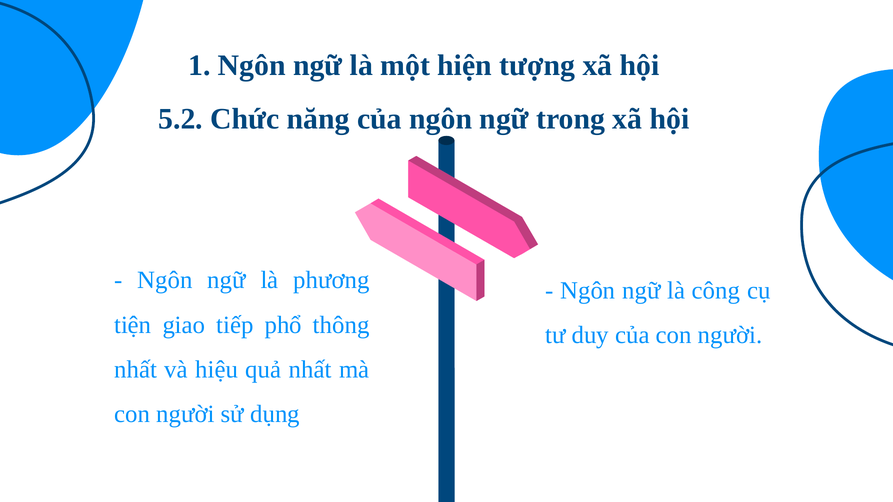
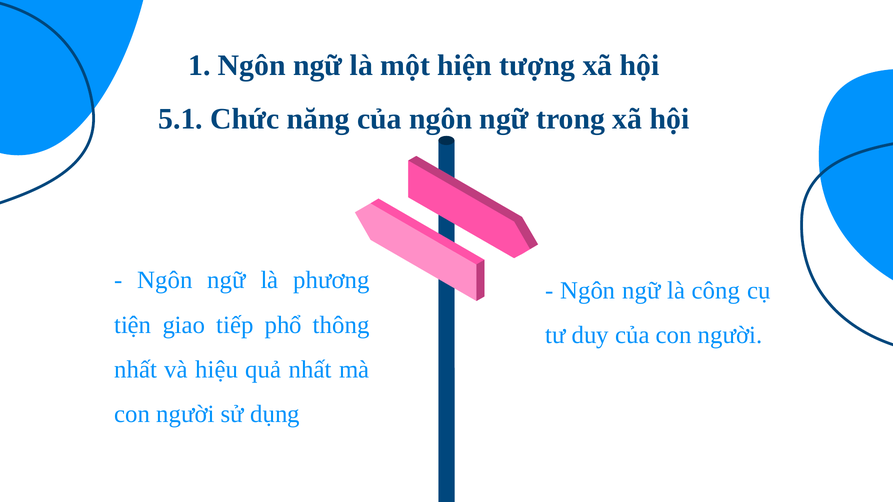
5.2: 5.2 -> 5.1
